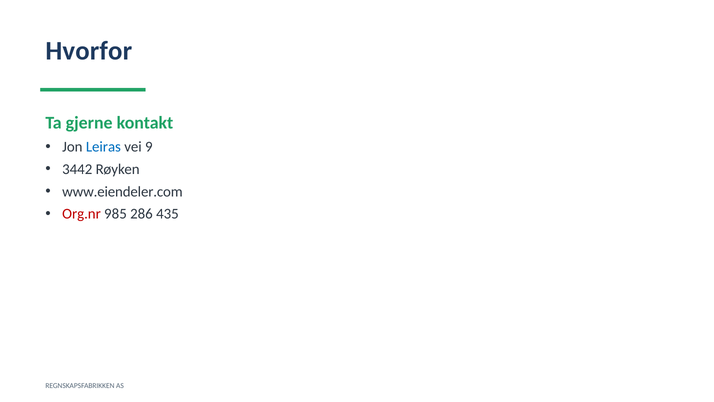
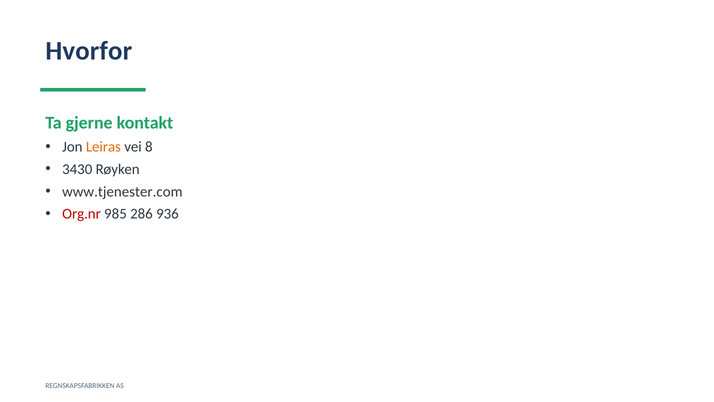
Leiras colour: blue -> orange
9: 9 -> 8
3442: 3442 -> 3430
www.eiendeler.com: www.eiendeler.com -> www.tjenester.com
435: 435 -> 936
